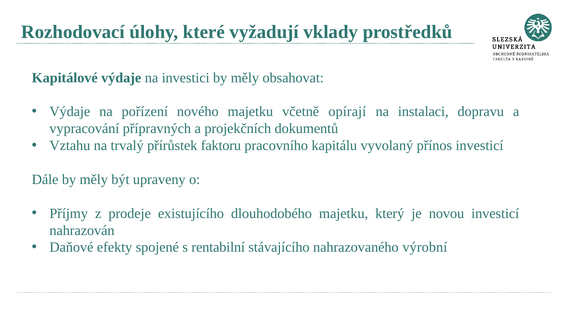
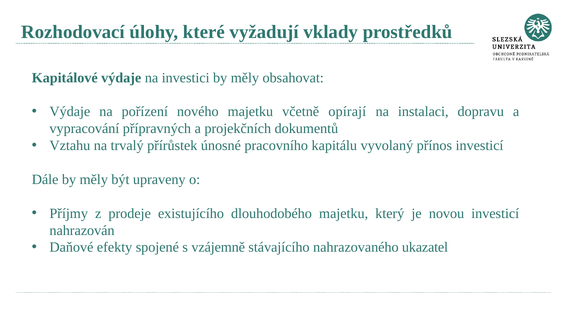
faktoru: faktoru -> únosné
rentabilní: rentabilní -> vzájemně
výrobní: výrobní -> ukazatel
